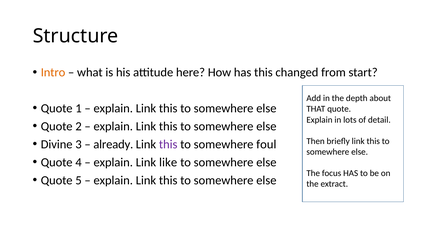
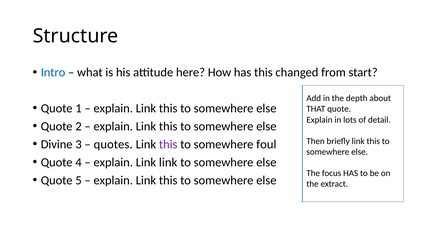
Intro colour: orange -> blue
already: already -> quotes
Link like: like -> link
